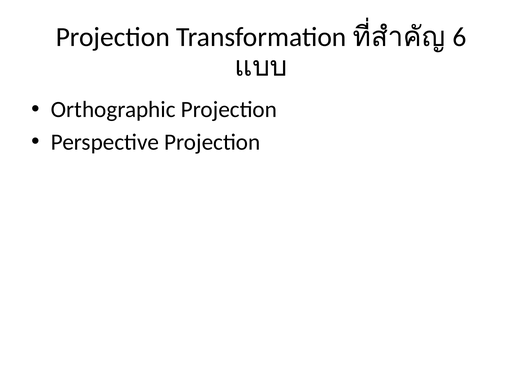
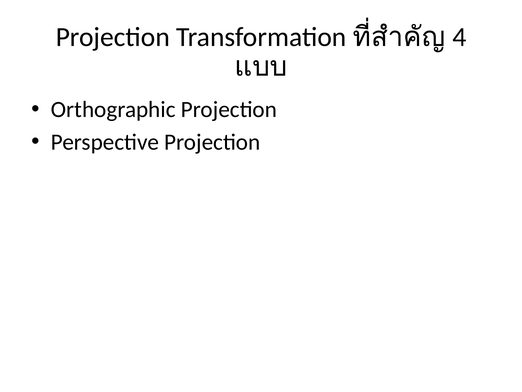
6: 6 -> 4
